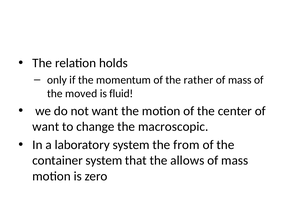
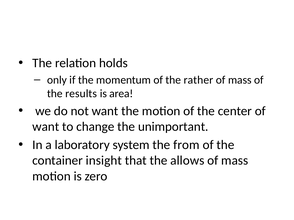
moved: moved -> results
fluid: fluid -> area
macroscopic: macroscopic -> unimportant
container system: system -> insight
